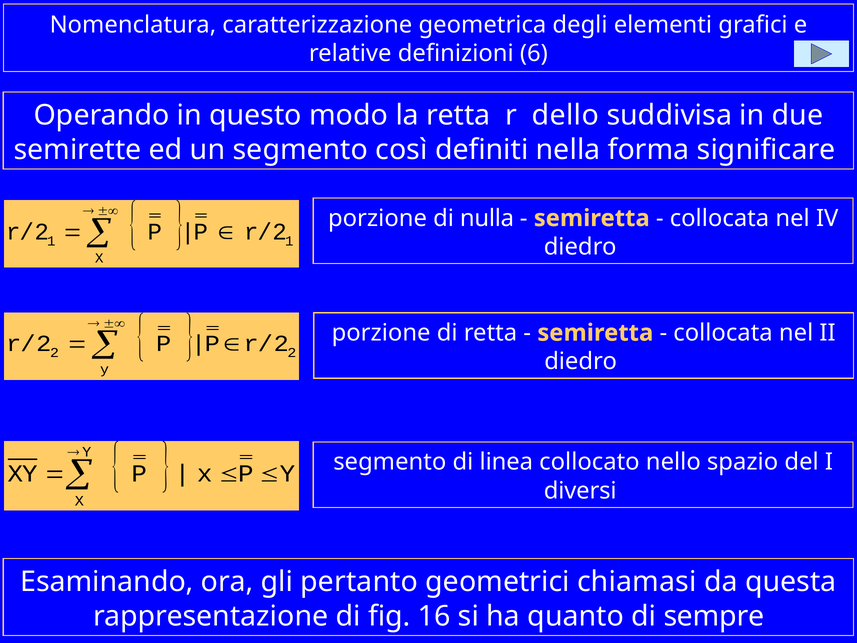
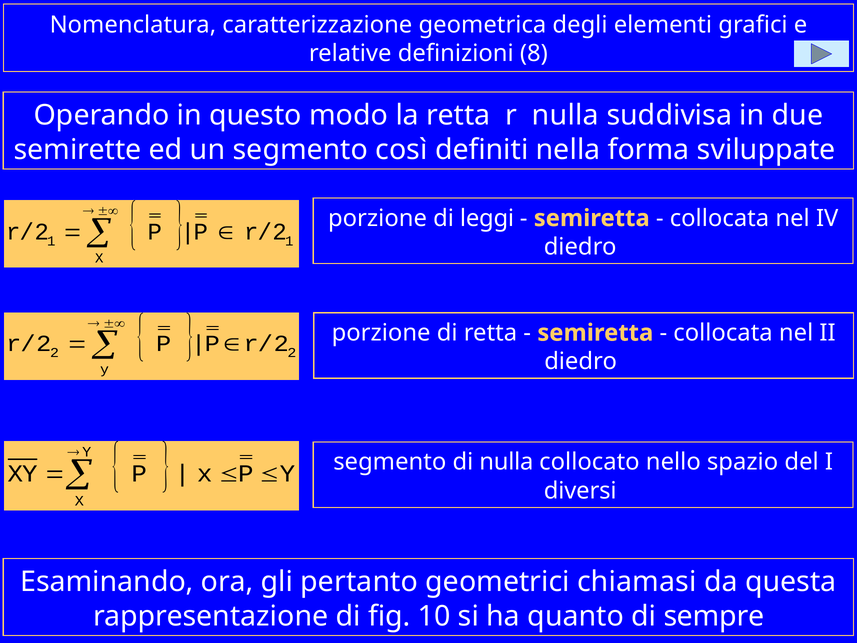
6: 6 -> 8
r dello: dello -> nulla
significare: significare -> sviluppate
nulla: nulla -> leggi
di linea: linea -> nulla
16: 16 -> 10
